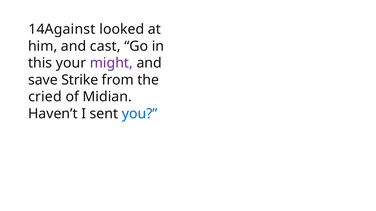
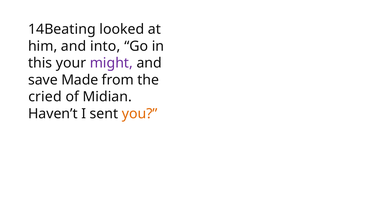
14Against: 14Against -> 14Beating
cast: cast -> into
Strike: Strike -> Made
you colour: blue -> orange
